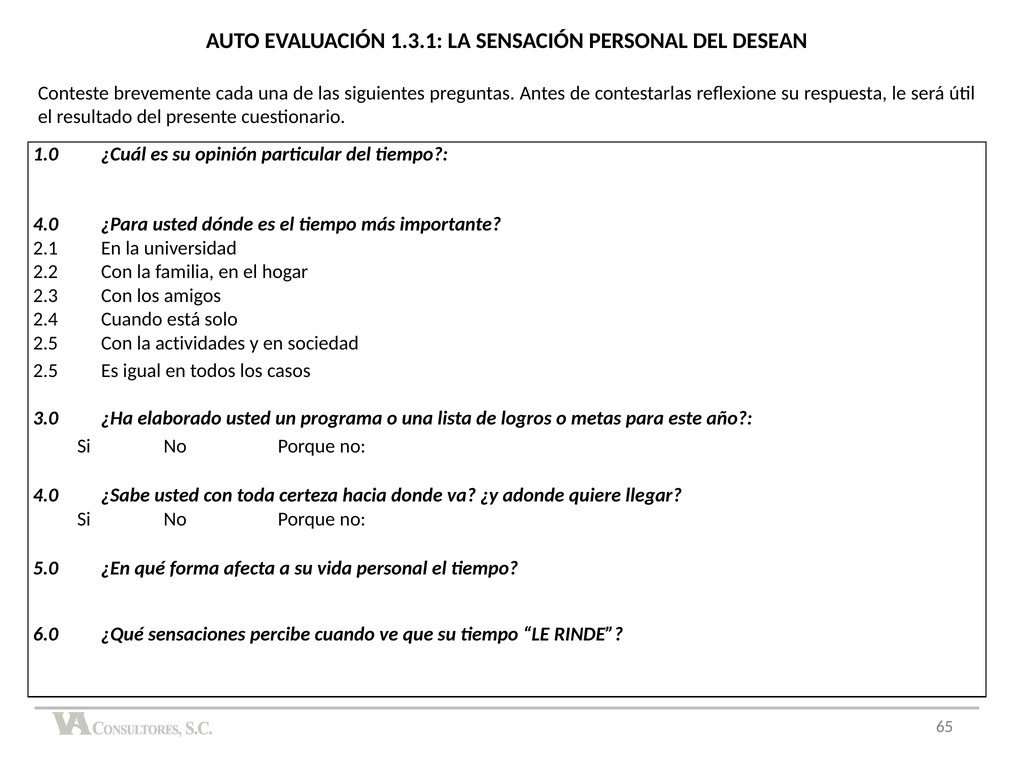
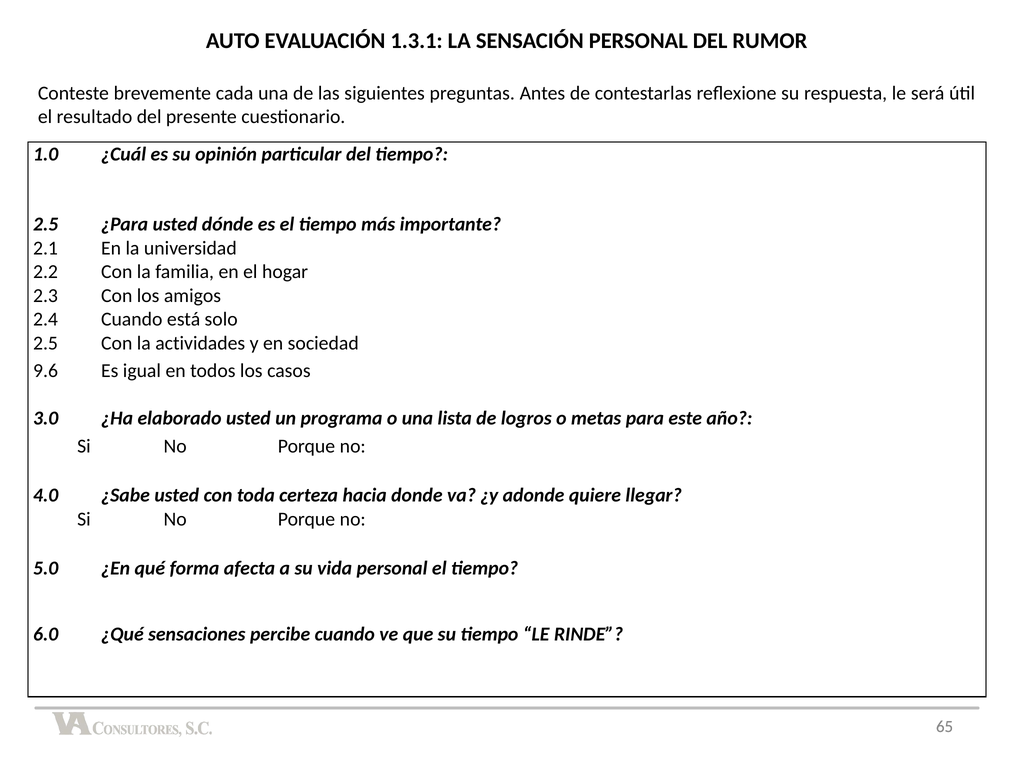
DESEAN: DESEAN -> RUMOR
4.0 at (46, 224): 4.0 -> 2.5
2.5 at (46, 371): 2.5 -> 9.6
